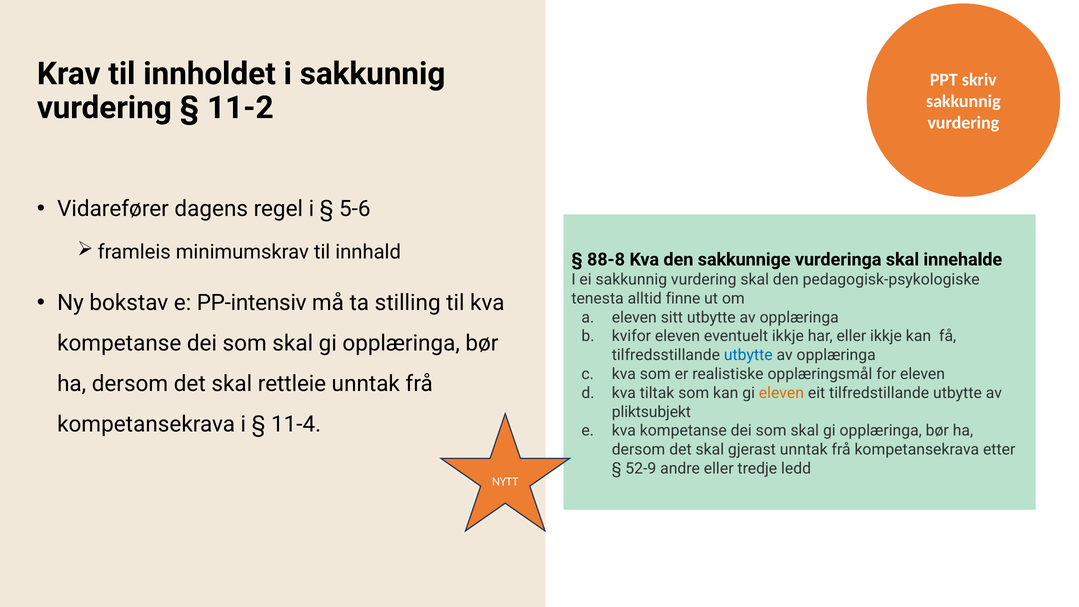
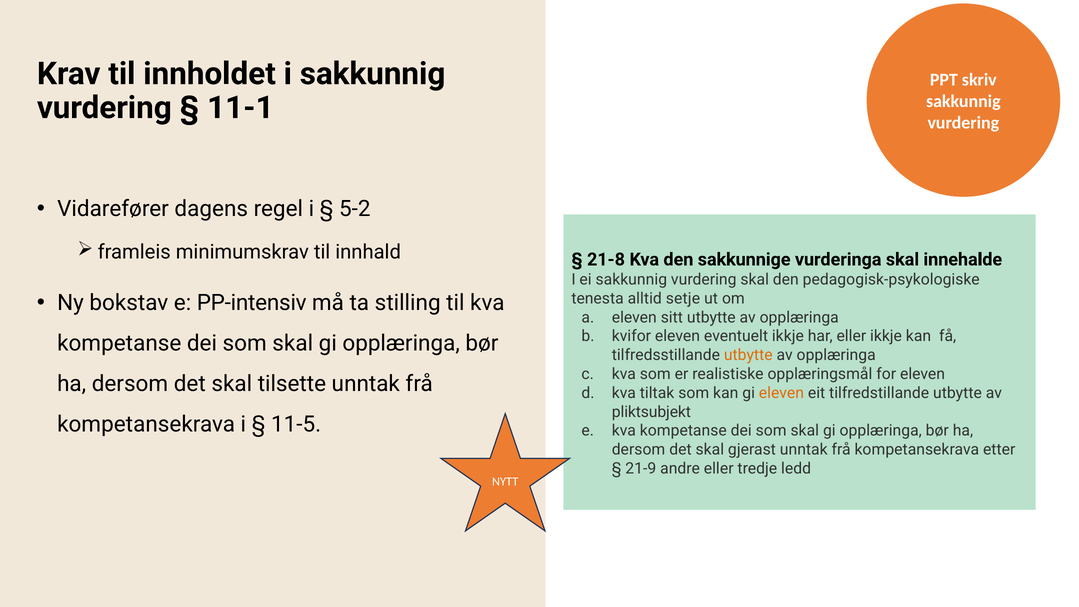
11-2: 11-2 -> 11-1
5-6: 5-6 -> 5-2
88-8: 88-8 -> 21-8
finne: finne -> setje
utbytte at (748, 355) colour: blue -> orange
rettleie: rettleie -> tilsette
11-4: 11-4 -> 11-5
52-9: 52-9 -> 21-9
